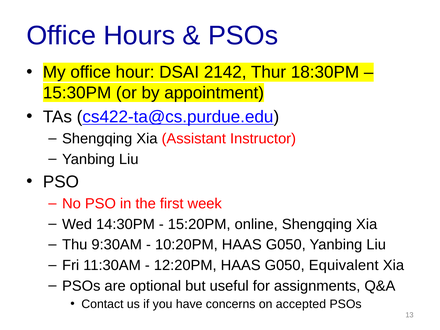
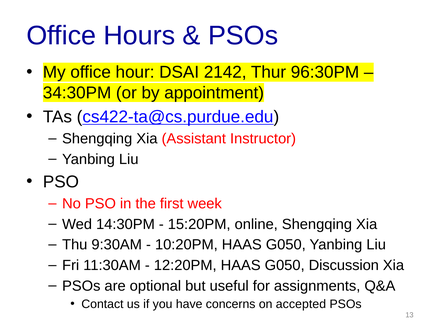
18:30PM: 18:30PM -> 96:30PM
15:30PM: 15:30PM -> 34:30PM
Equivalent: Equivalent -> Discussion
